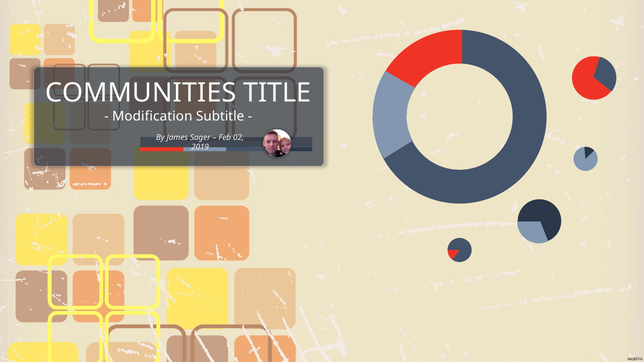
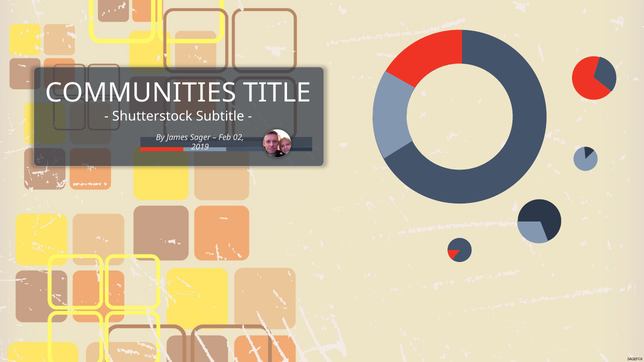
Modification: Modification -> Shutterstock
